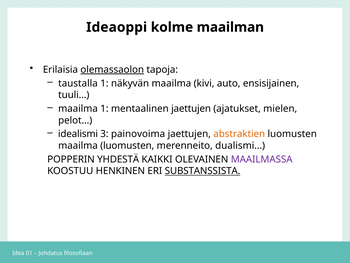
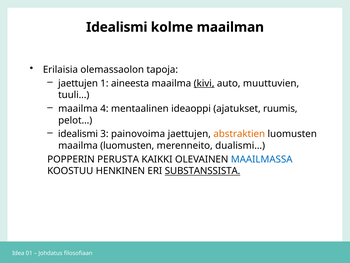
Ideaoppi at (117, 27): Ideaoppi -> Idealismi
olemassaolon underline: present -> none
taustalla at (78, 83): taustalla -> jaettujen
näkyvän: näkyvän -> aineesta
kivi underline: none -> present
ensisijainen: ensisijainen -> muuttuvien
maailma 1: 1 -> 4
mentaalinen jaettujen: jaettujen -> ideaoppi
mielen: mielen -> ruumis
YHDESTÄ: YHDESTÄ -> PERUSTA
MAAILMASSA colour: purple -> blue
